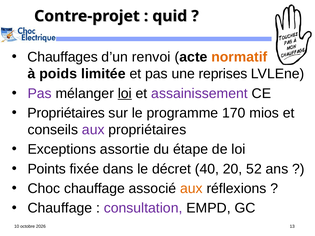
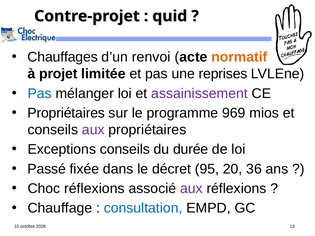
poids: poids -> projet
Pas at (40, 94) colour: purple -> blue
loi at (125, 94) underline: present -> none
170: 170 -> 969
Exceptions assortie: assortie -> conseils
étape: étape -> durée
Points: Points -> Passé
40: 40 -> 95
52: 52 -> 36
Choc chauffage: chauffage -> réflexions
aux at (191, 189) colour: orange -> purple
consultation colour: purple -> blue
